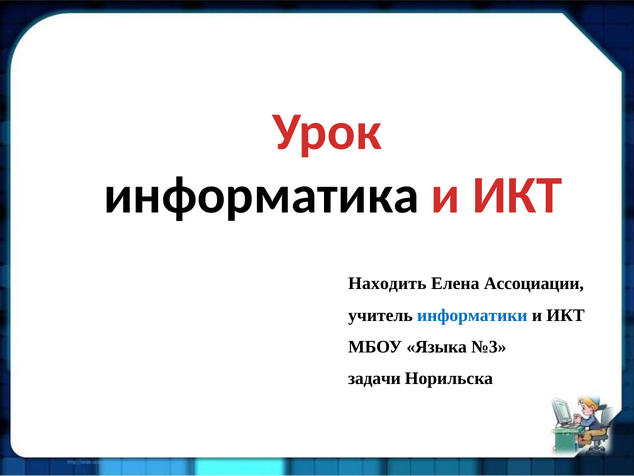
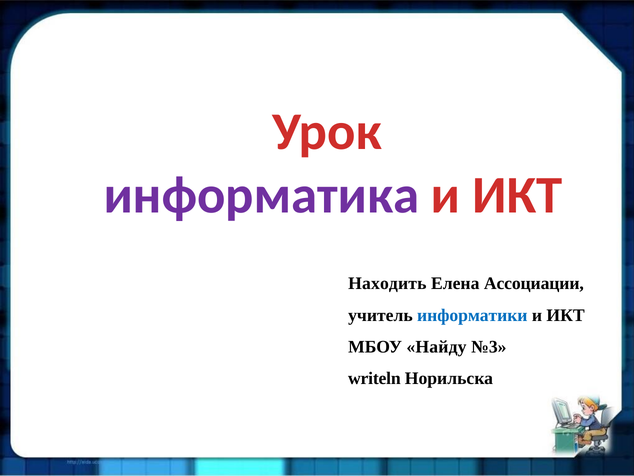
информатика colour: black -> purple
Языка: Языка -> Найду
задачи: задачи -> writeln
